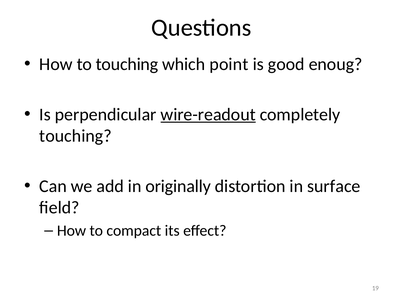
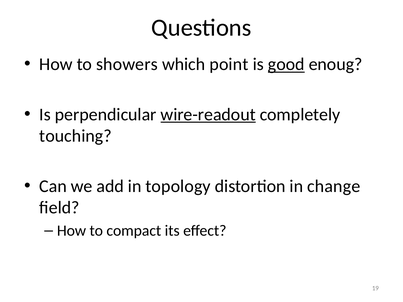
to touching: touching -> showers
good underline: none -> present
originally: originally -> topology
surface: surface -> change
